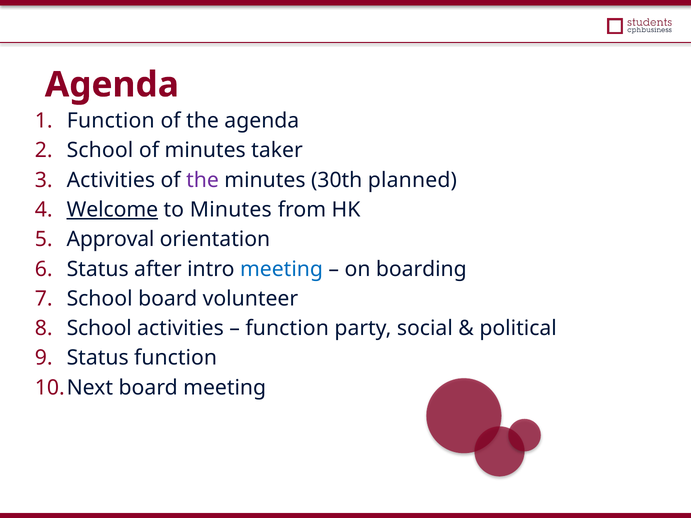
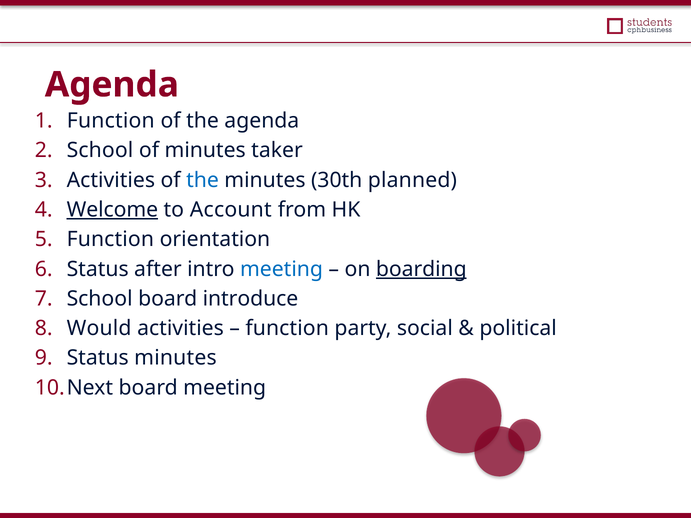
the at (202, 180) colour: purple -> blue
to Minutes: Minutes -> Account
Approval at (110, 239): Approval -> Function
boarding underline: none -> present
volunteer: volunteer -> introduce
School at (99, 328): School -> Would
Status function: function -> minutes
